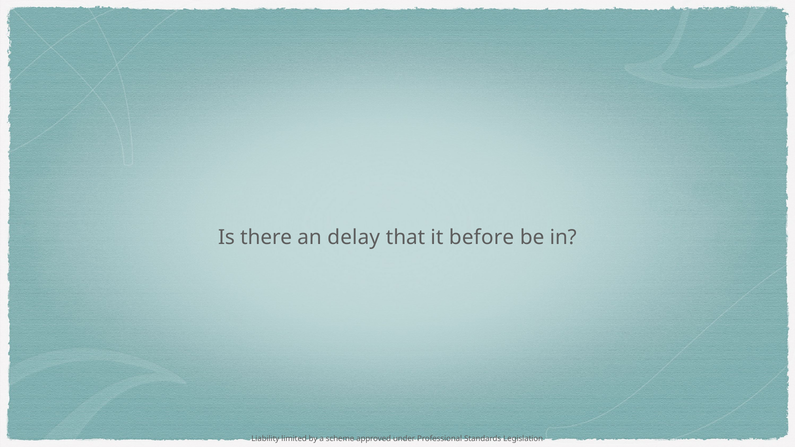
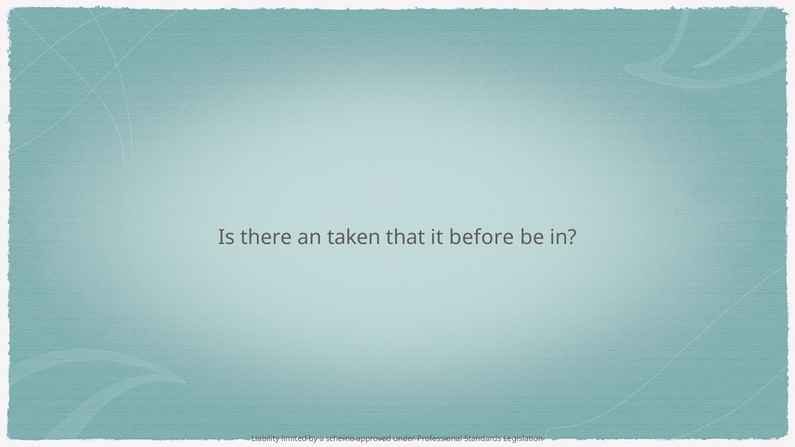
delay: delay -> taken
